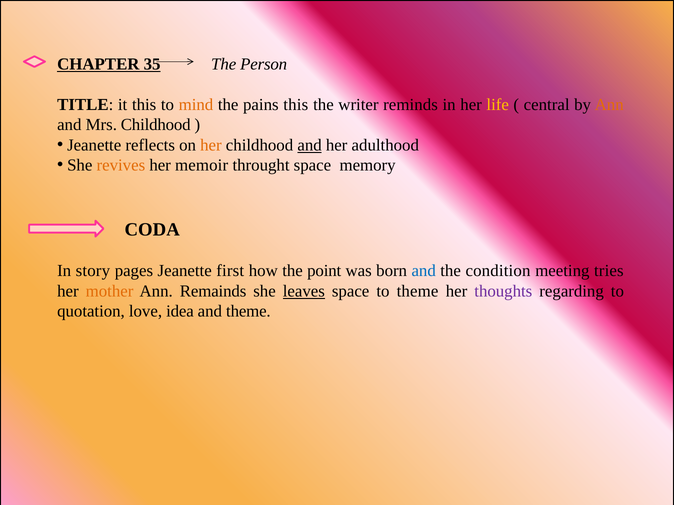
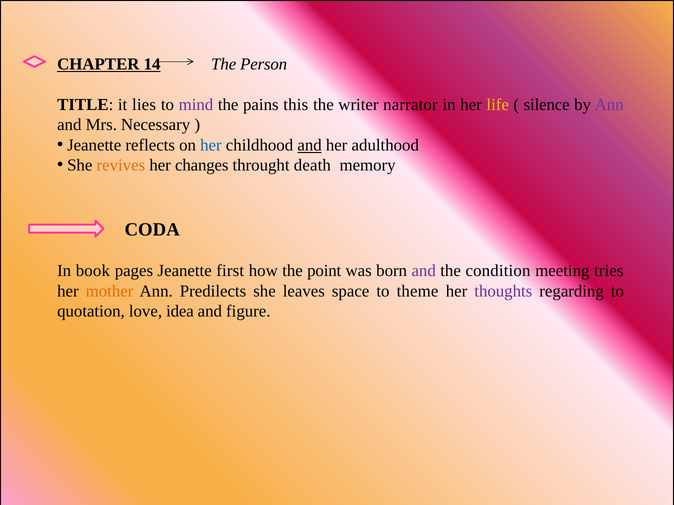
35: 35 -> 14
it this: this -> lies
mind colour: orange -> purple
reminds: reminds -> narrator
central: central -> silence
Ann at (609, 105) colour: orange -> purple
Mrs Childhood: Childhood -> Necessary
her at (211, 145) colour: orange -> blue
memoir: memoir -> changes
throught space: space -> death
story: story -> book
and at (424, 271) colour: blue -> purple
Remainds: Remainds -> Predilects
leaves underline: present -> none
and theme: theme -> figure
